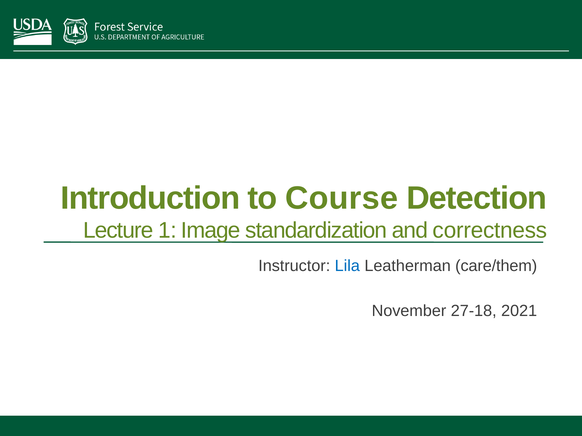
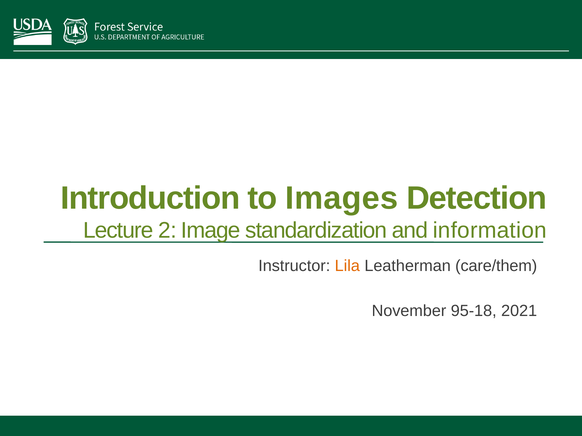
Course: Course -> Images
1: 1 -> 2
correctness: correctness -> information
Lila colour: blue -> orange
27-18: 27-18 -> 95-18
